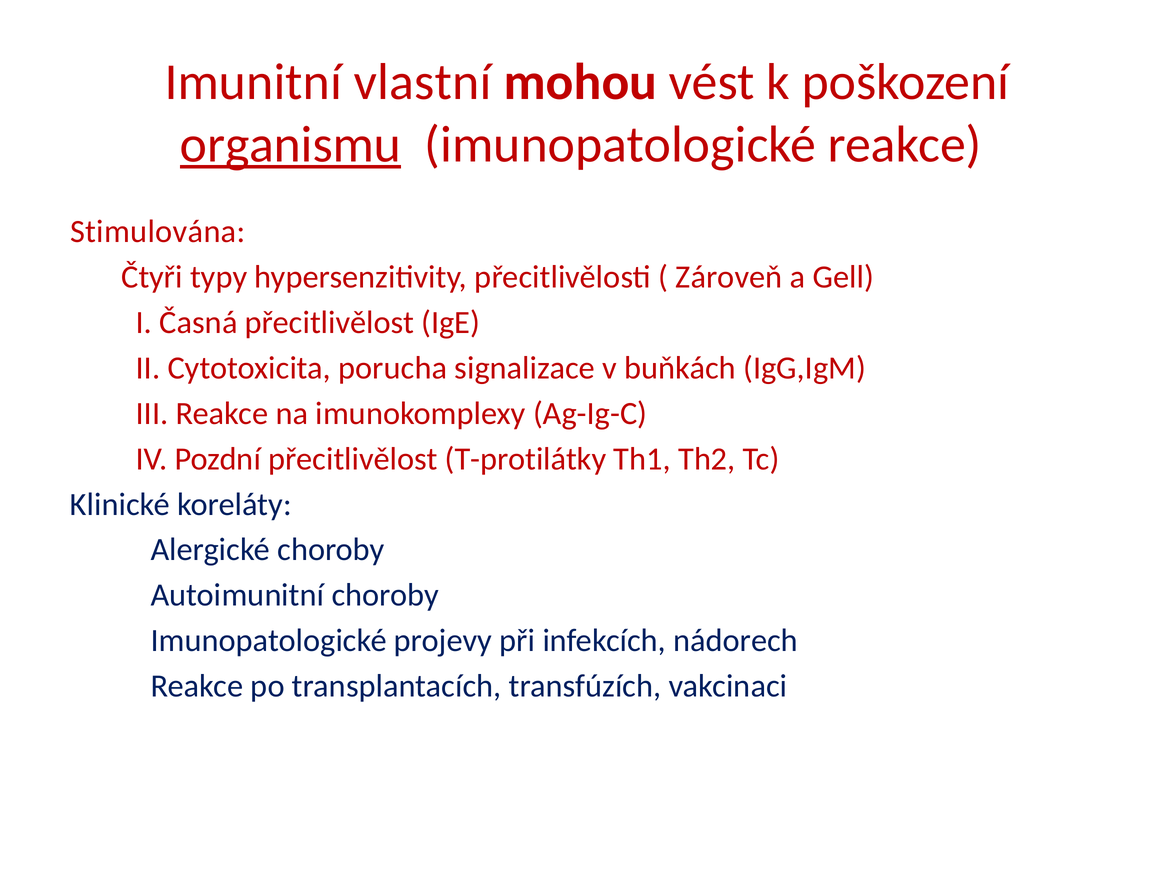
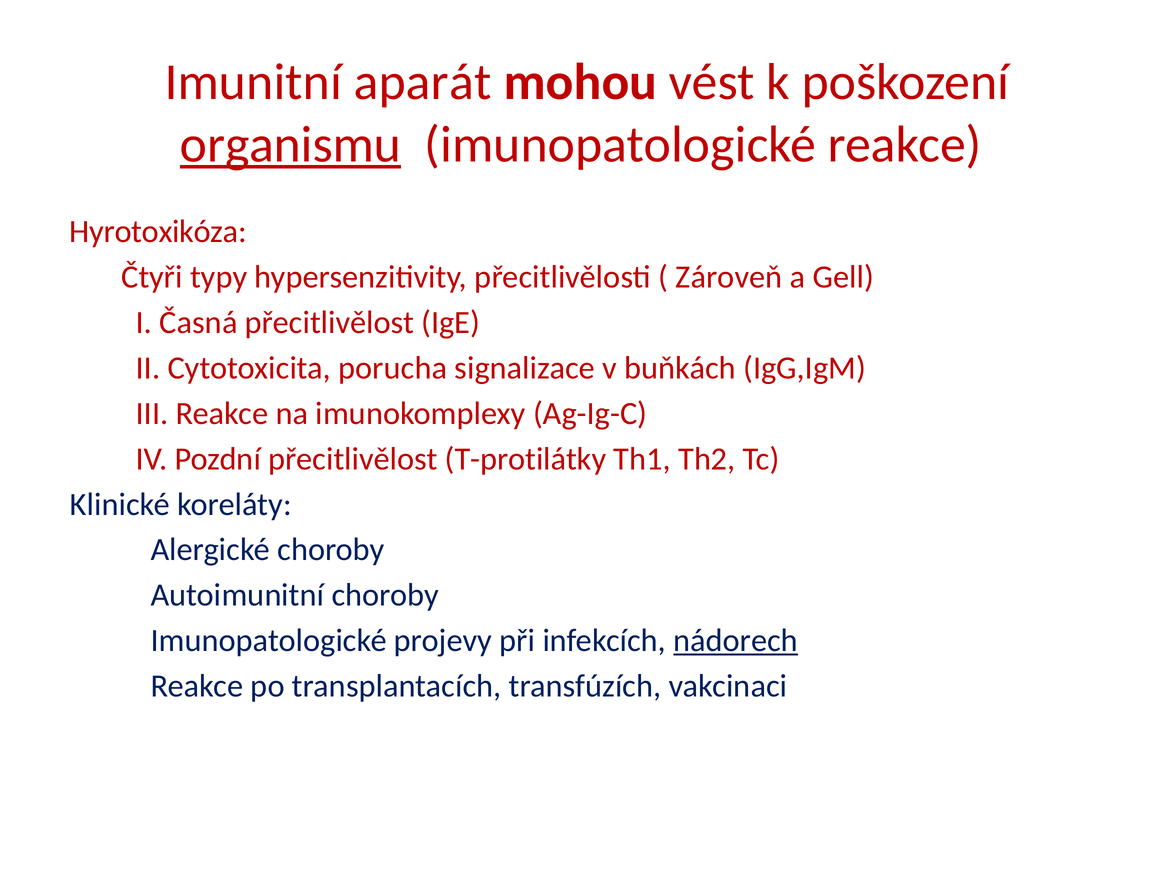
vlastní: vlastní -> aparát
Stimulována: Stimulována -> Hyrotoxikóza
nádorech underline: none -> present
